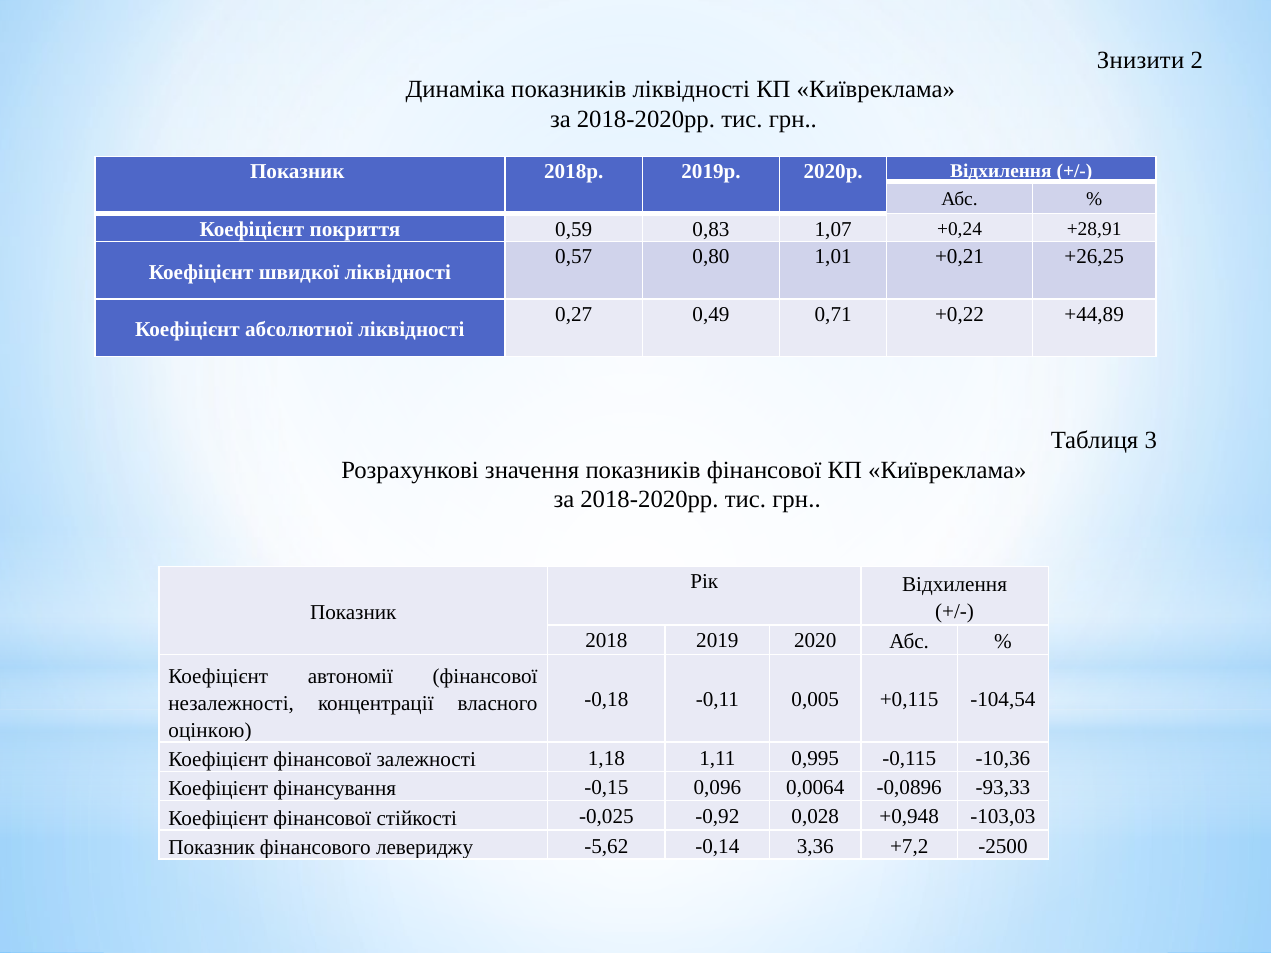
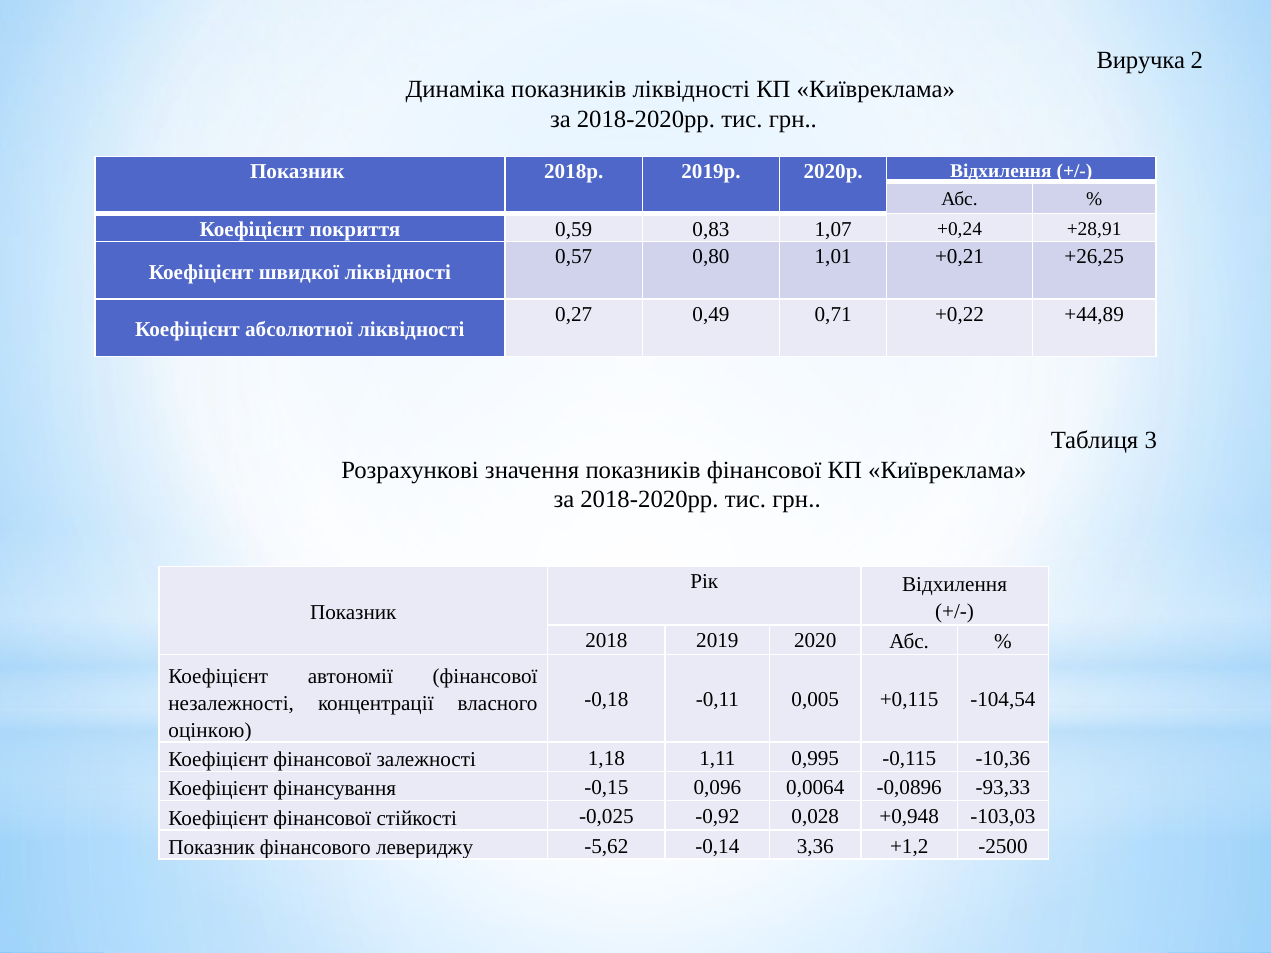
Знизити: Знизити -> Виручка
+7,2: +7,2 -> +1,2
